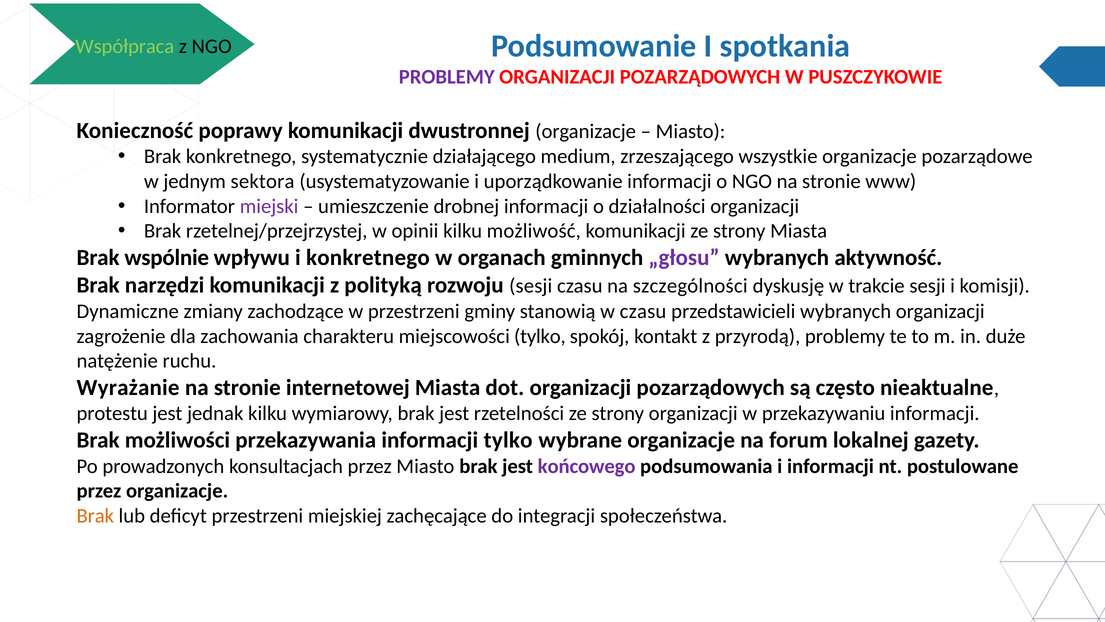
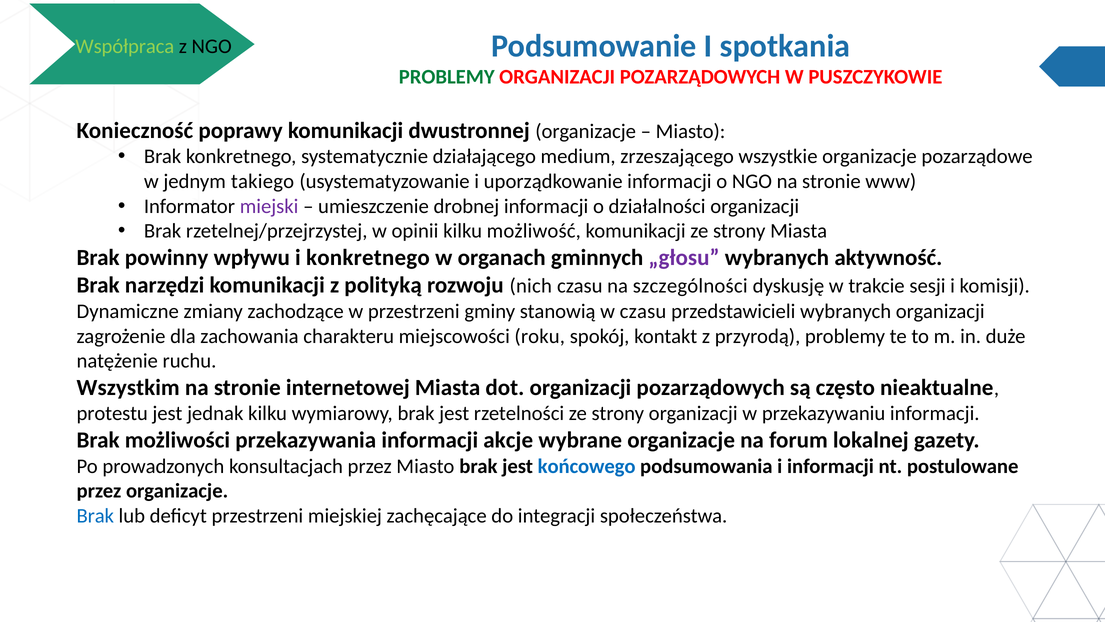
PROBLEMY at (447, 77) colour: purple -> green
sektora: sektora -> takiego
wspólnie: wspólnie -> powinny
rozwoju sesji: sesji -> nich
miejscowości tylko: tylko -> roku
Wyrażanie: Wyrażanie -> Wszystkim
informacji tylko: tylko -> akcje
końcowego colour: purple -> blue
Brak at (95, 516) colour: orange -> blue
